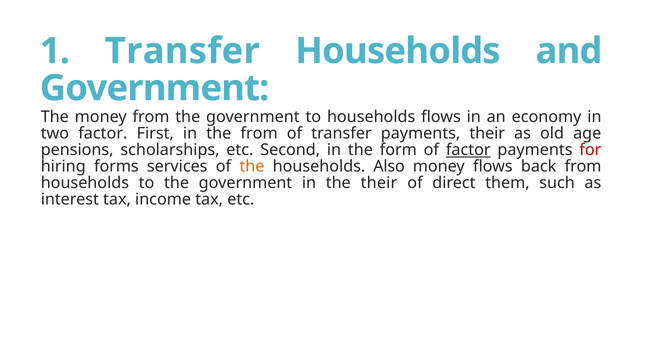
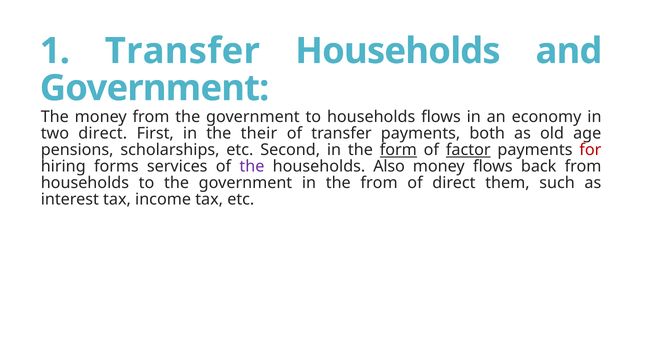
two factor: factor -> direct
the from: from -> their
payments their: their -> both
form underline: none -> present
the at (252, 167) colour: orange -> purple
the their: their -> from
